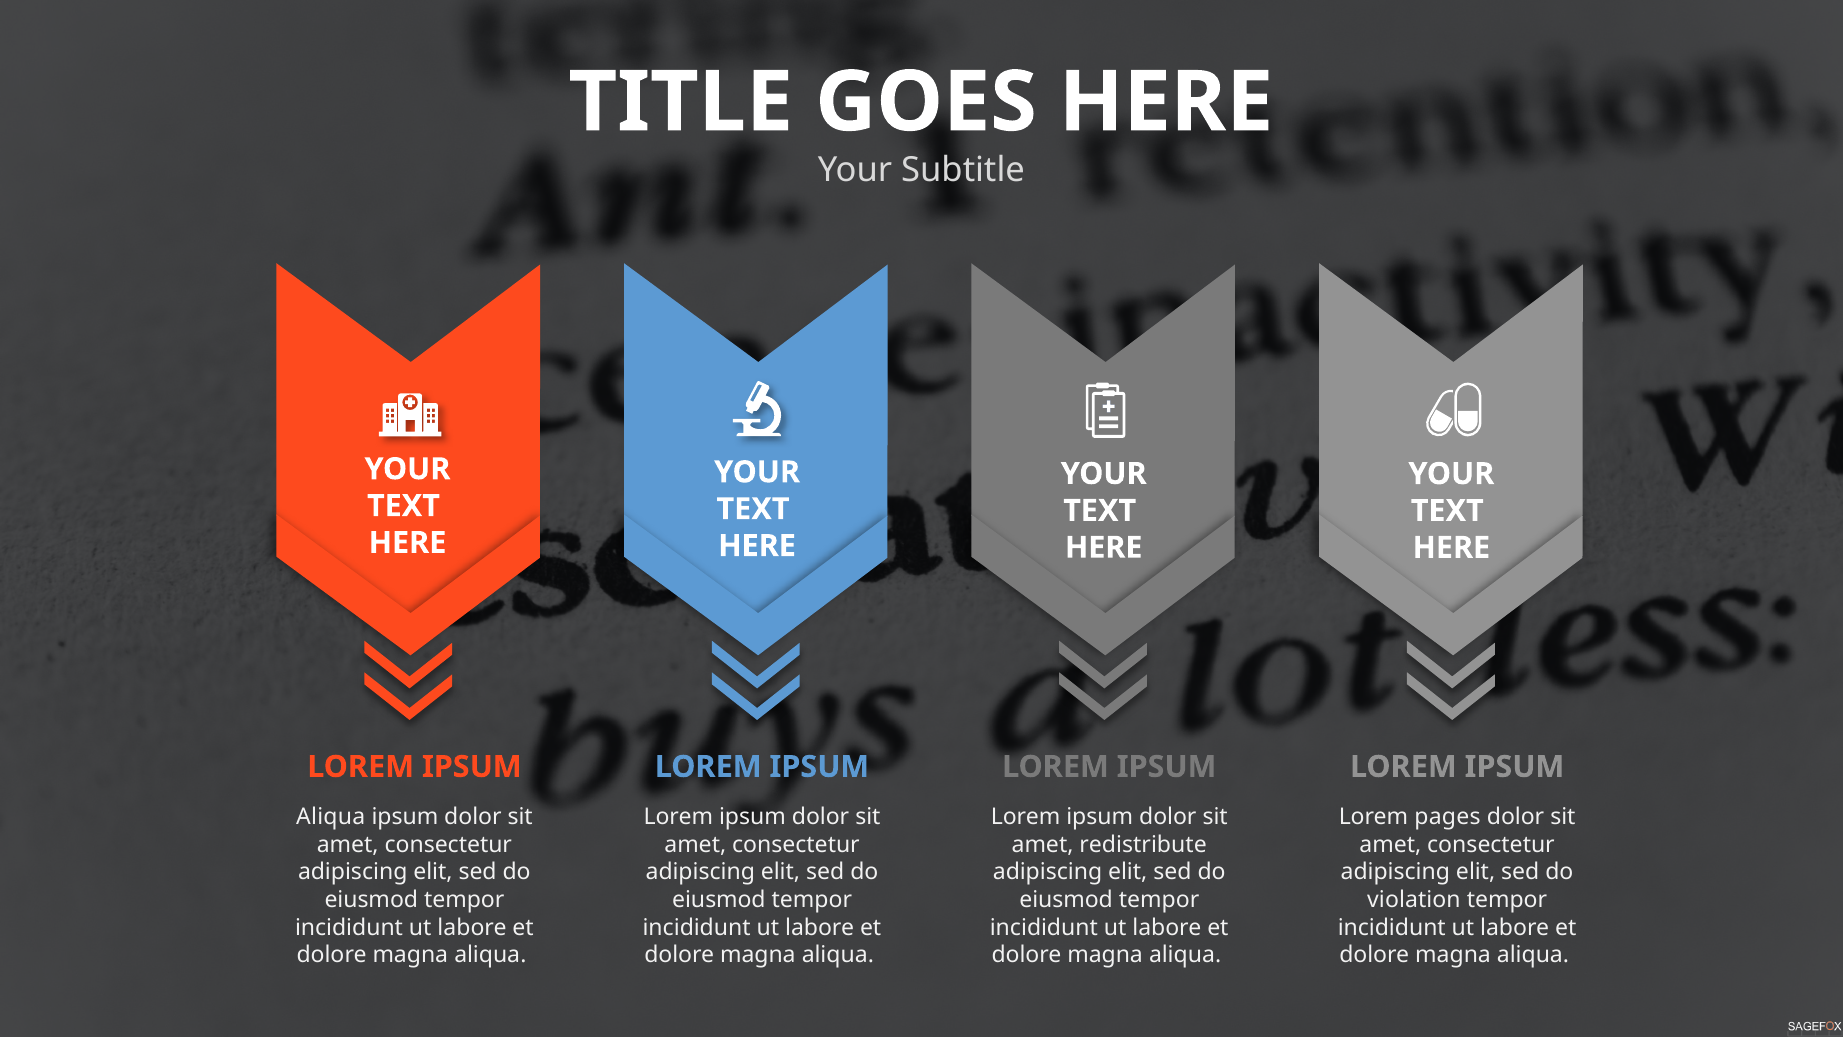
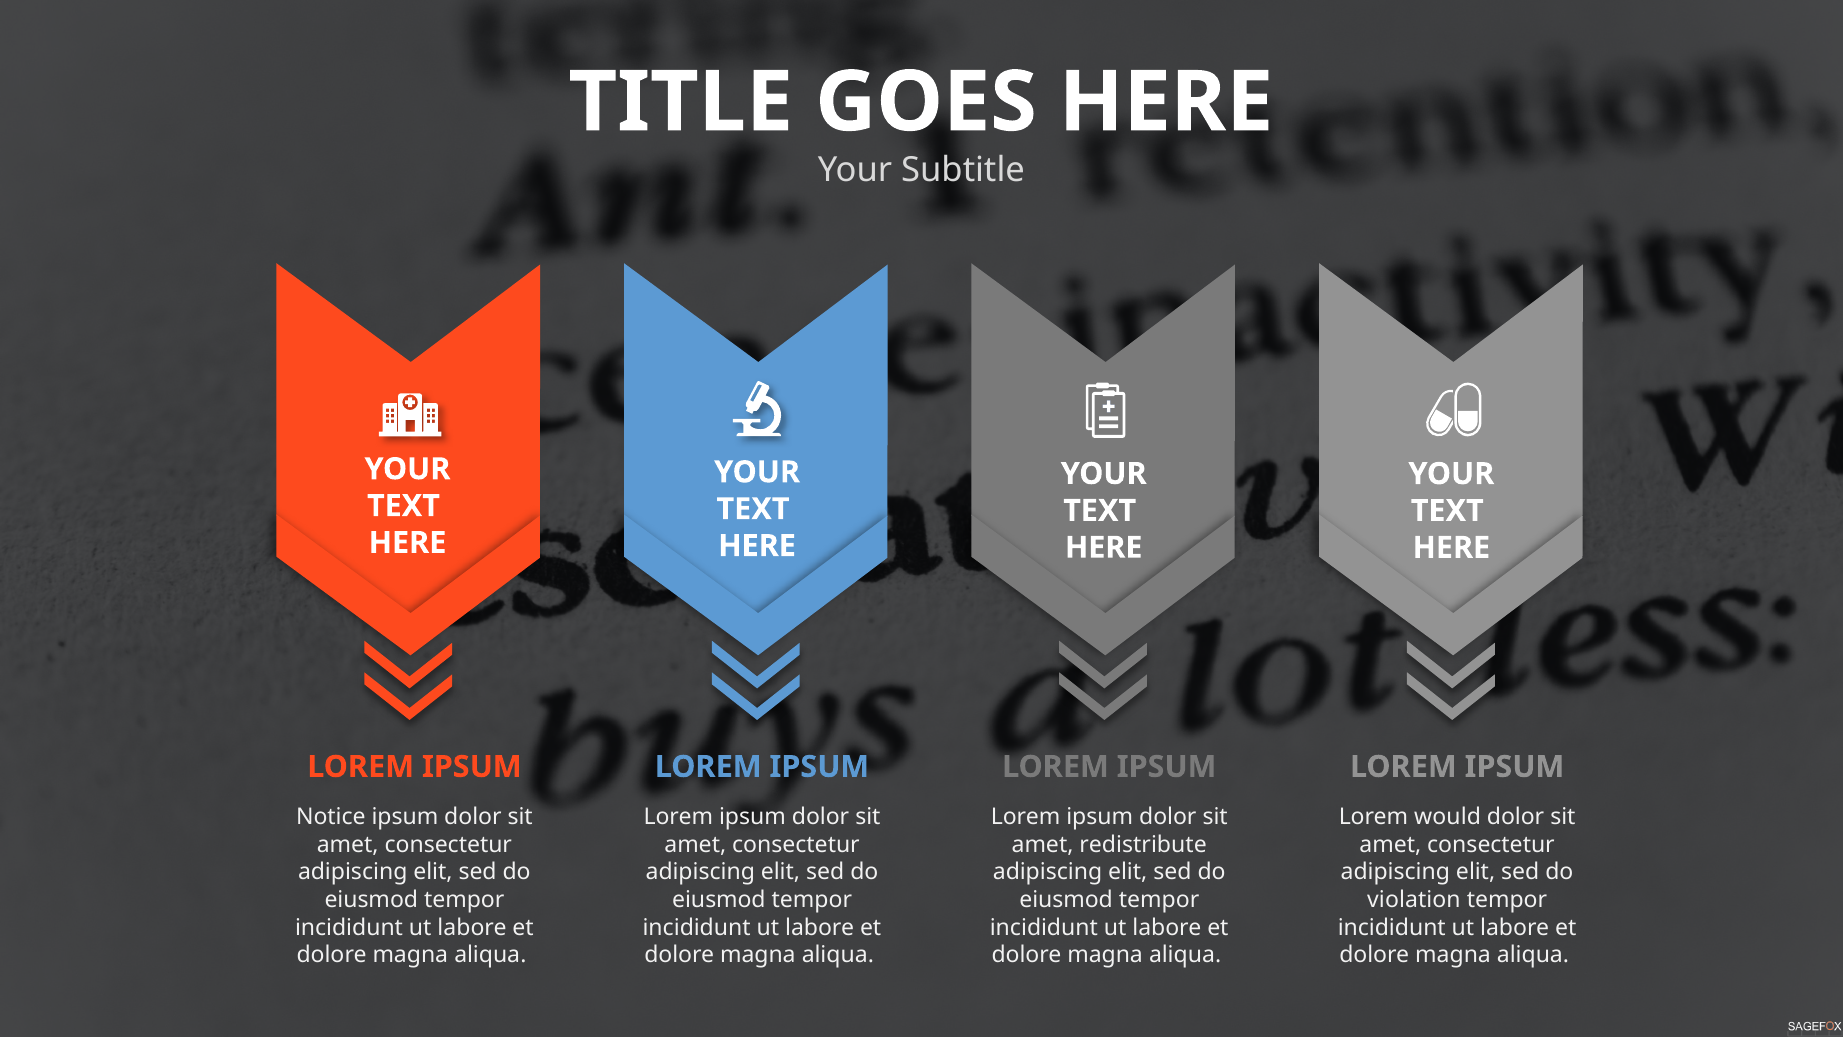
Aliqua at (331, 817): Aliqua -> Notice
pages: pages -> would
